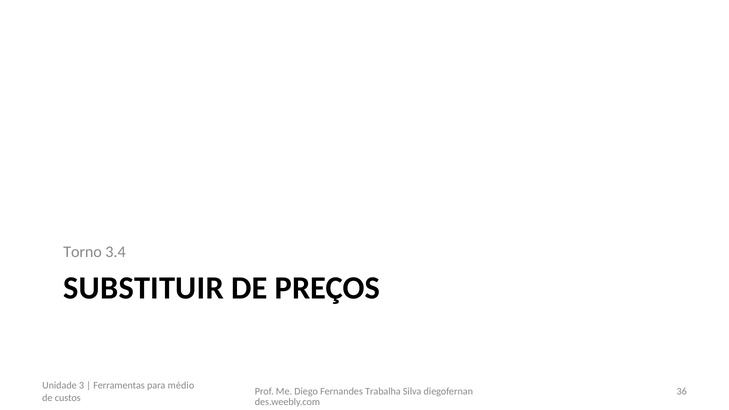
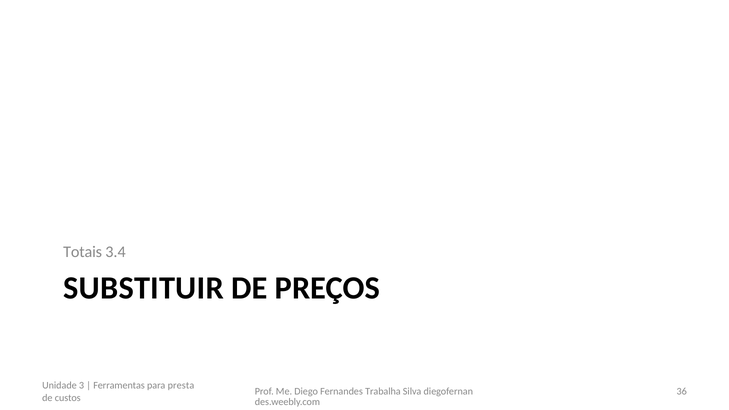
Torno: Torno -> Totais
médio: médio -> presta
